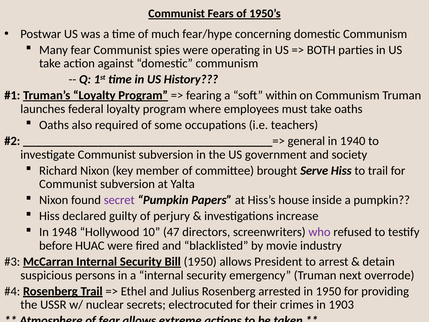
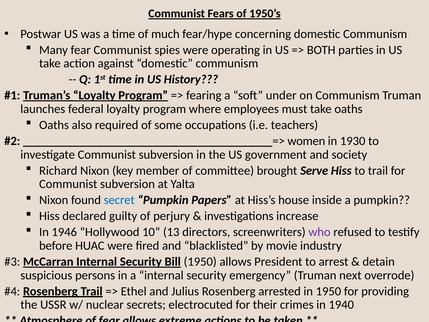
within: within -> under
general: general -> women
1940: 1940 -> 1930
secret colour: purple -> blue
1948: 1948 -> 1946
47: 47 -> 13
1903: 1903 -> 1940
